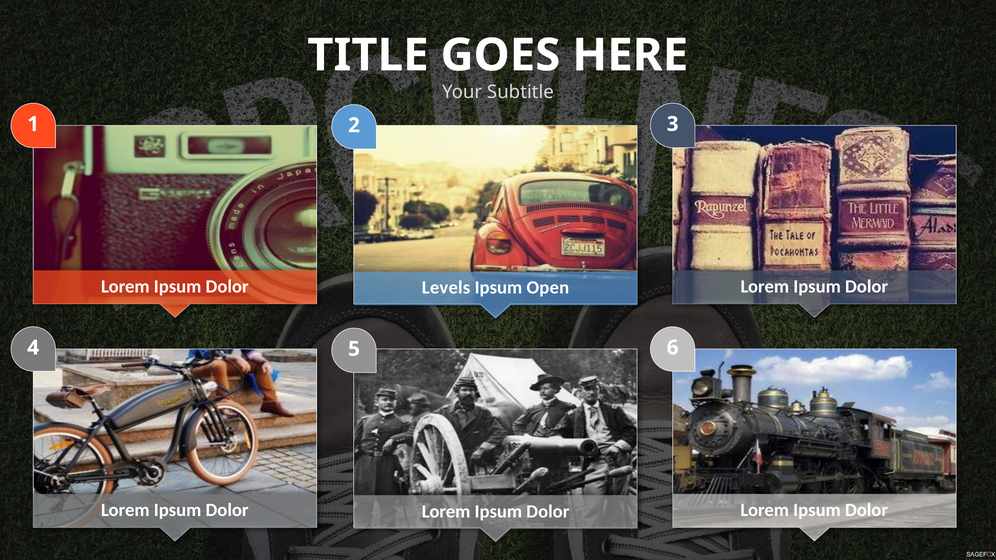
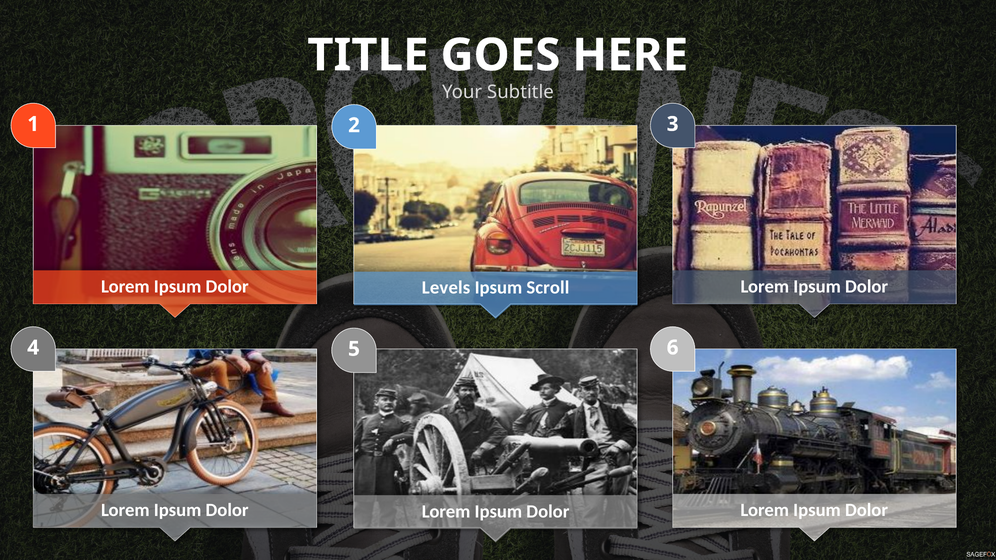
Open: Open -> Scroll
